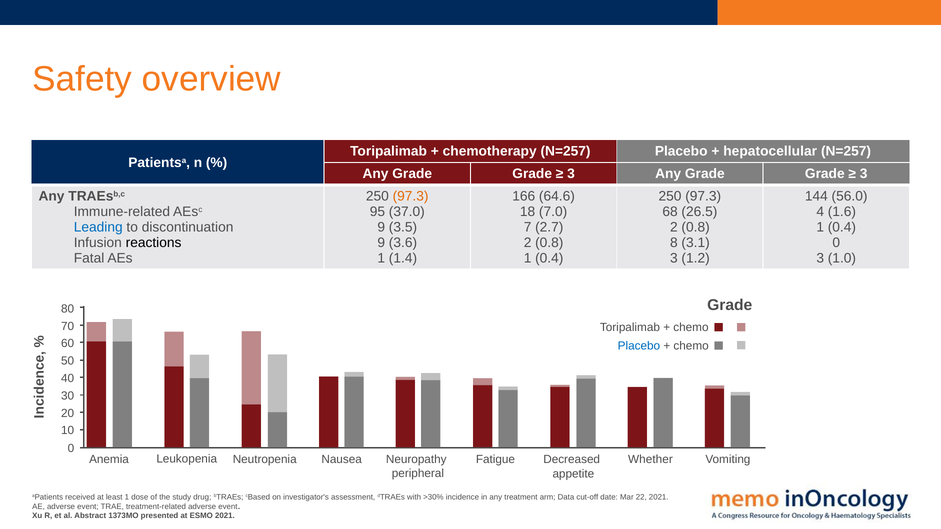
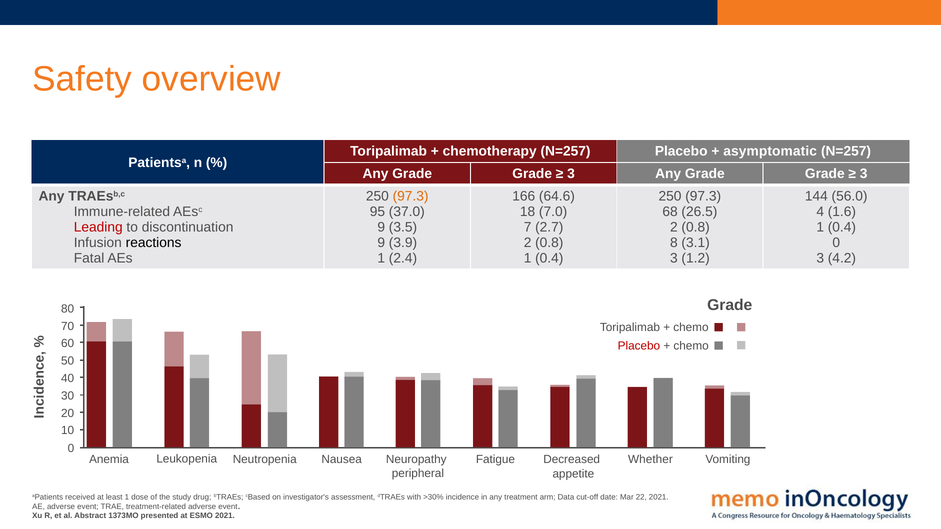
hepatocellular: hepatocellular -> asymptomatic
Leading colour: blue -> red
3.6: 3.6 -> 3.9
1.4: 1.4 -> 2.4
1.0: 1.0 -> 4.2
Placebo at (639, 346) colour: blue -> red
